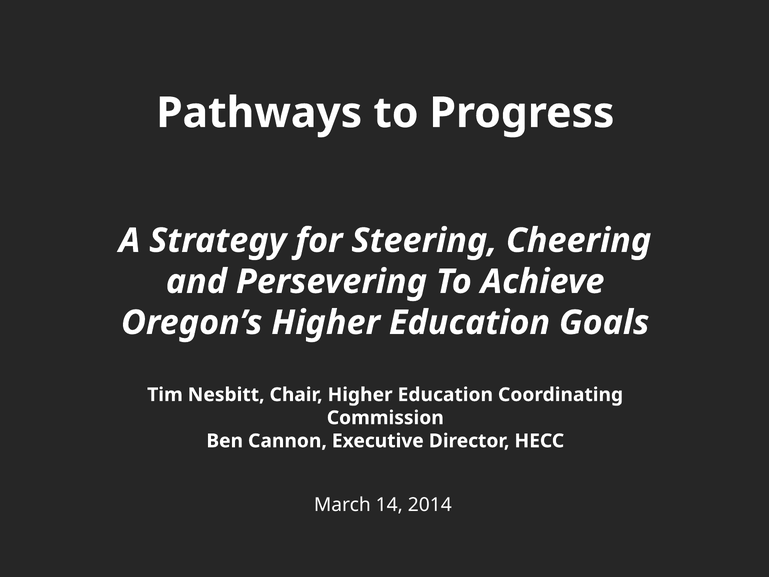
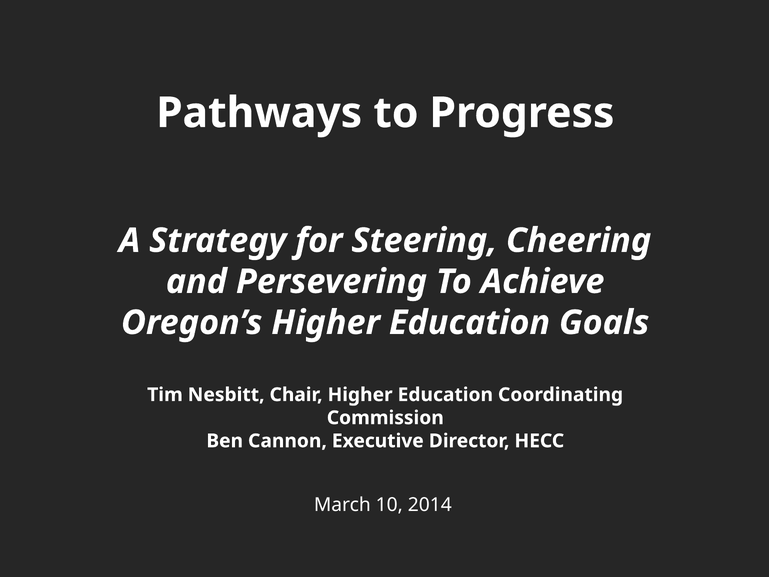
14: 14 -> 10
